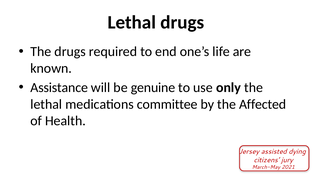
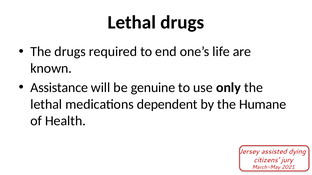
committee: committee -> dependent
Affected: Affected -> Humane
